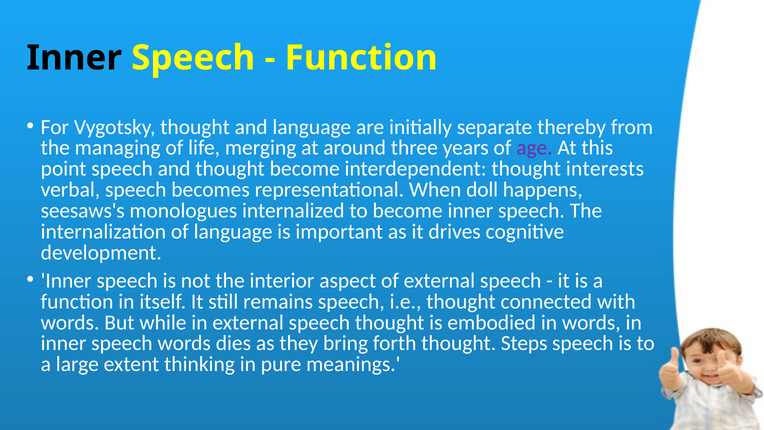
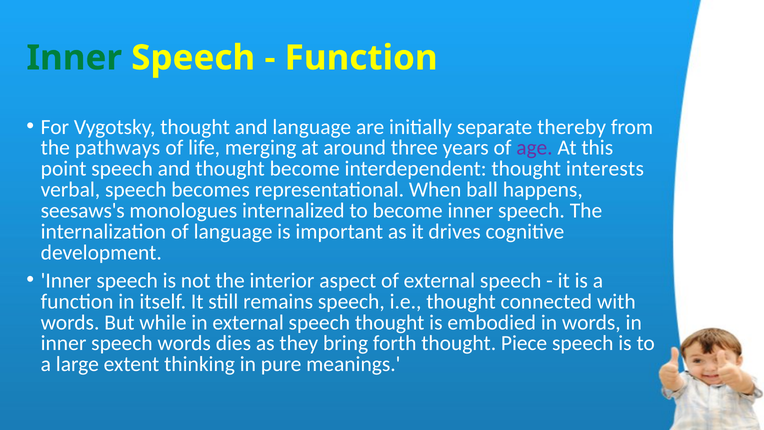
Inner at (74, 58) colour: black -> green
managing: managing -> pathways
doll: doll -> ball
Steps: Steps -> Piece
